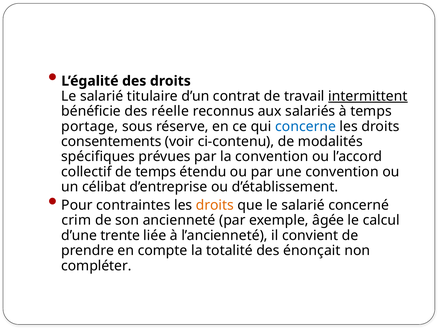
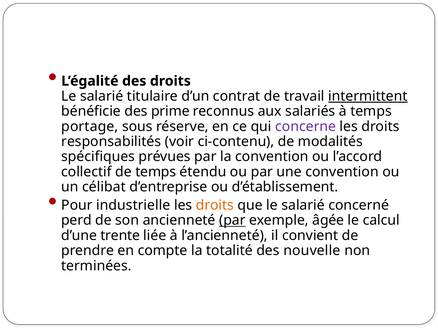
réelle: réelle -> prime
concerne colour: blue -> purple
consentements: consentements -> responsabilités
contraintes: contraintes -> industrielle
crim: crim -> perd
par at (232, 220) underline: none -> present
énonçait: énonçait -> nouvelle
compléter: compléter -> terminées
